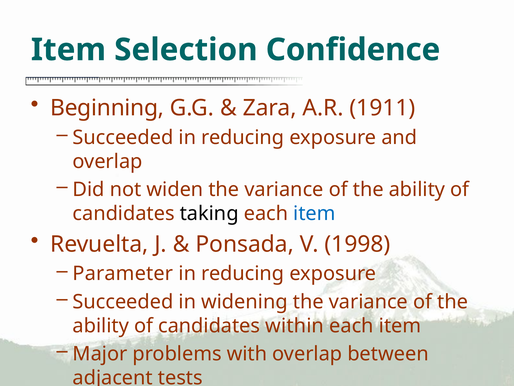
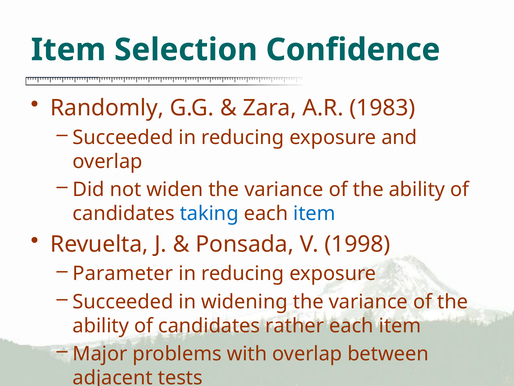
Beginning: Beginning -> Randomly
1911: 1911 -> 1983
taking colour: black -> blue
within: within -> rather
